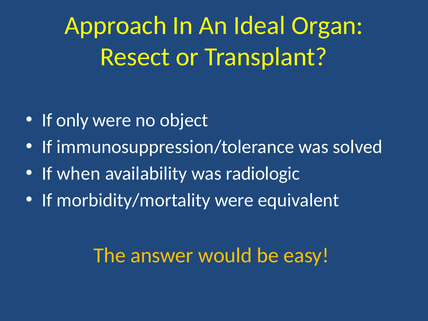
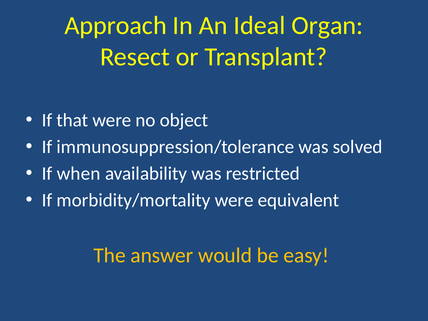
only: only -> that
radiologic: radiologic -> restricted
